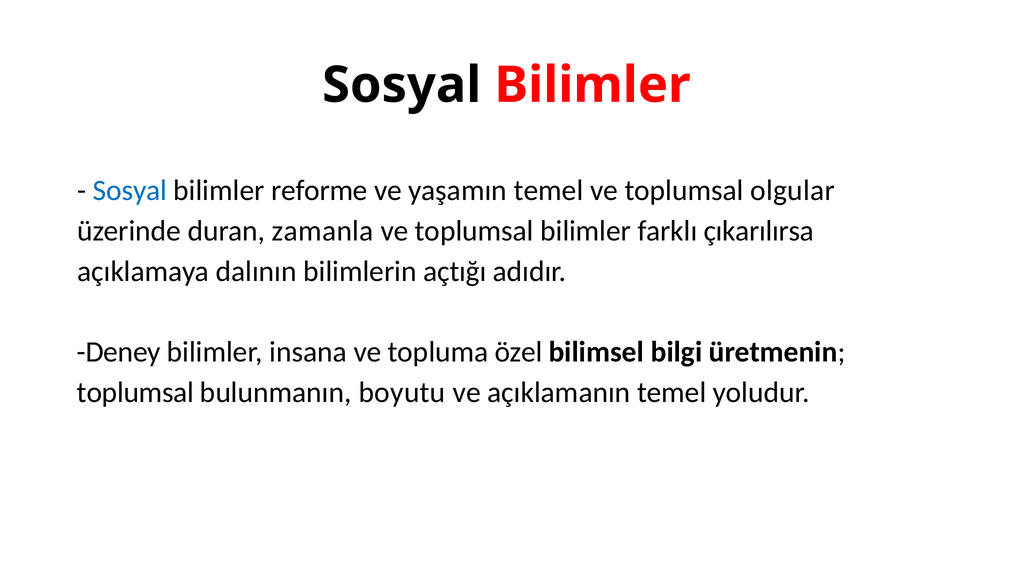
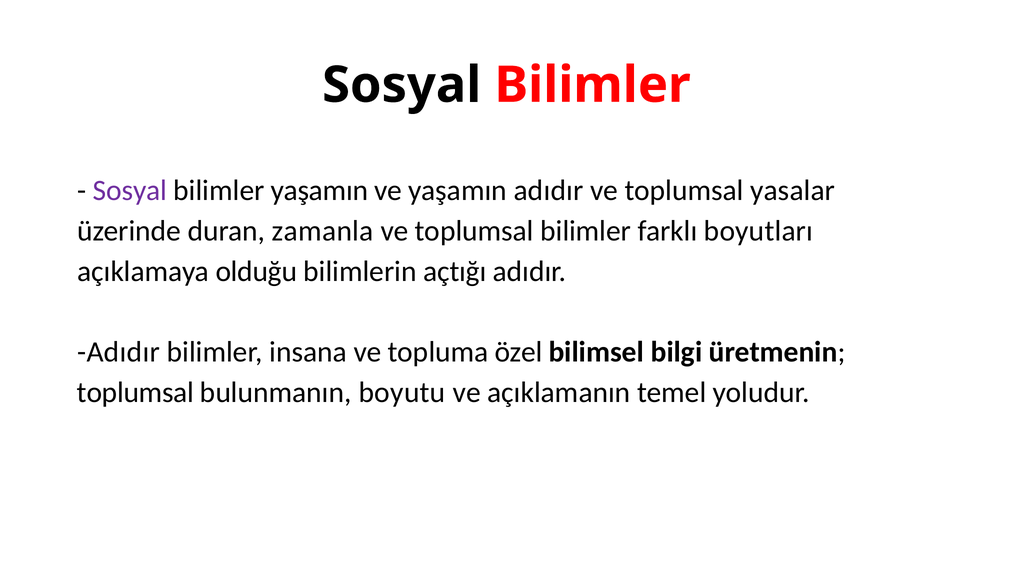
Sosyal at (130, 191) colour: blue -> purple
bilimler reforme: reforme -> yaşamın
yaşamın temel: temel -> adıdır
olgular: olgular -> yasalar
çıkarılırsa: çıkarılırsa -> boyutları
dalının: dalının -> olduğu
Deney at (119, 352): Deney -> Adıdır
